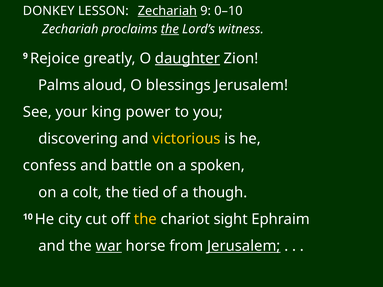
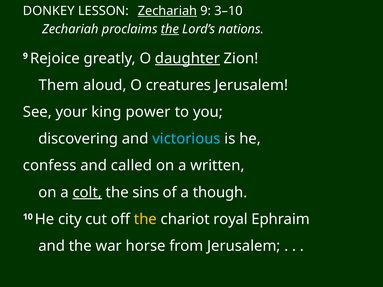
0–10: 0–10 -> 3–10
witness: witness -> nations
Palms: Palms -> Them
blessings: blessings -> creatures
victorious colour: yellow -> light blue
battle: battle -> called
spoken: spoken -> written
colt underline: none -> present
tied: tied -> sins
sight: sight -> royal
war underline: present -> none
Jerusalem at (244, 246) underline: present -> none
